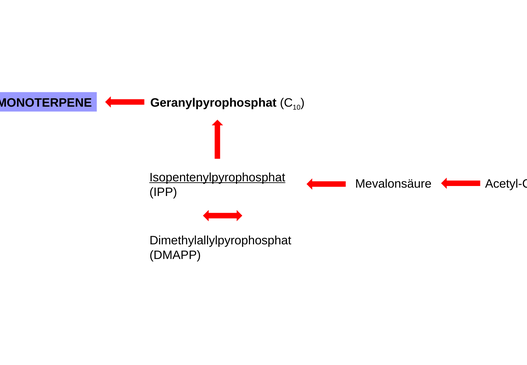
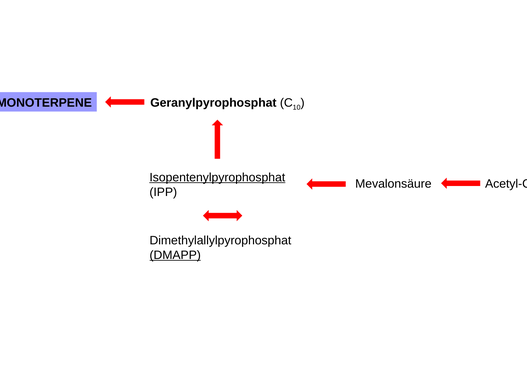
DMAPP underline: none -> present
